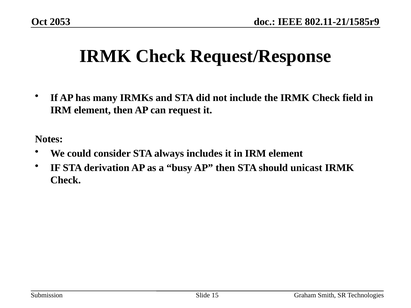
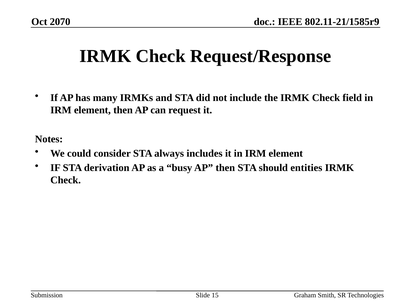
2053: 2053 -> 2070
unicast: unicast -> entities
